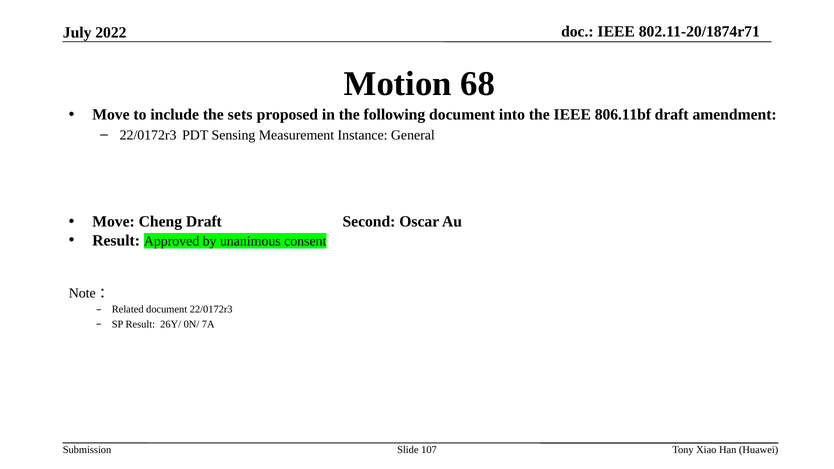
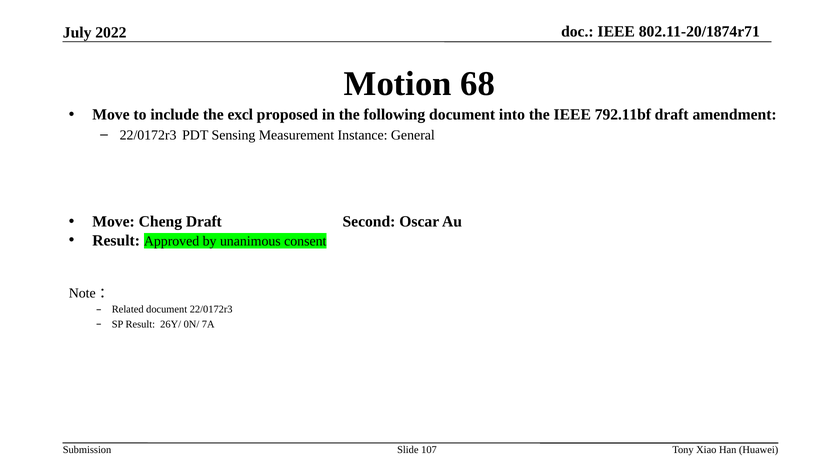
sets: sets -> excl
806.11bf: 806.11bf -> 792.11bf
